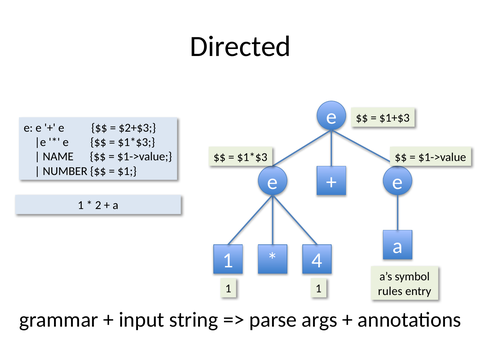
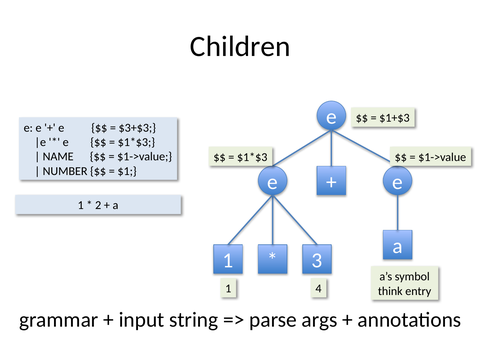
Directed: Directed -> Children
$2+$3: $2+$3 -> $3+$3
4: 4 -> 3
1 1: 1 -> 4
rules: rules -> think
